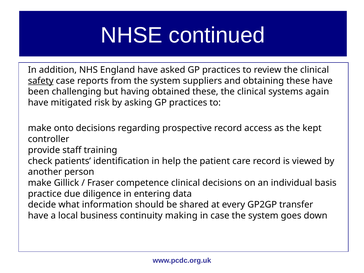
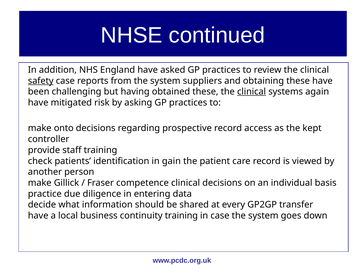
clinical at (252, 92) underline: none -> present
help: help -> gain
continuity making: making -> training
